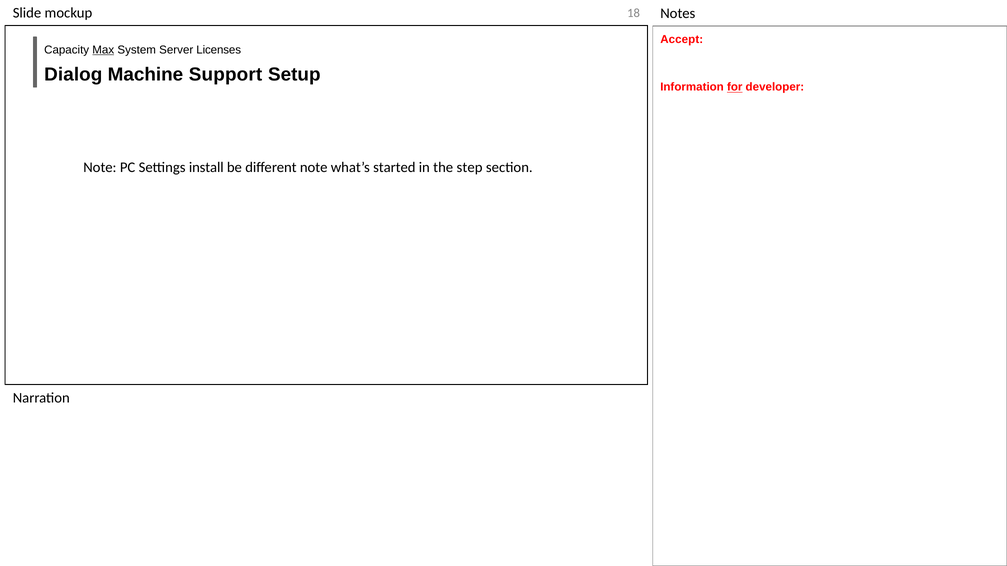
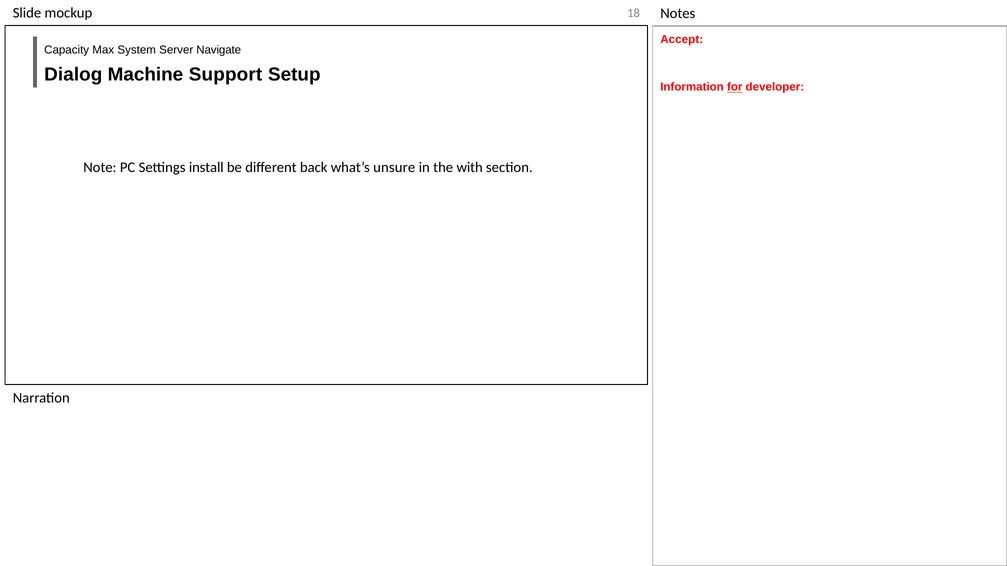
Max underline: present -> none
Licenses: Licenses -> Navigate
different note: note -> back
started: started -> unsure
step: step -> with
